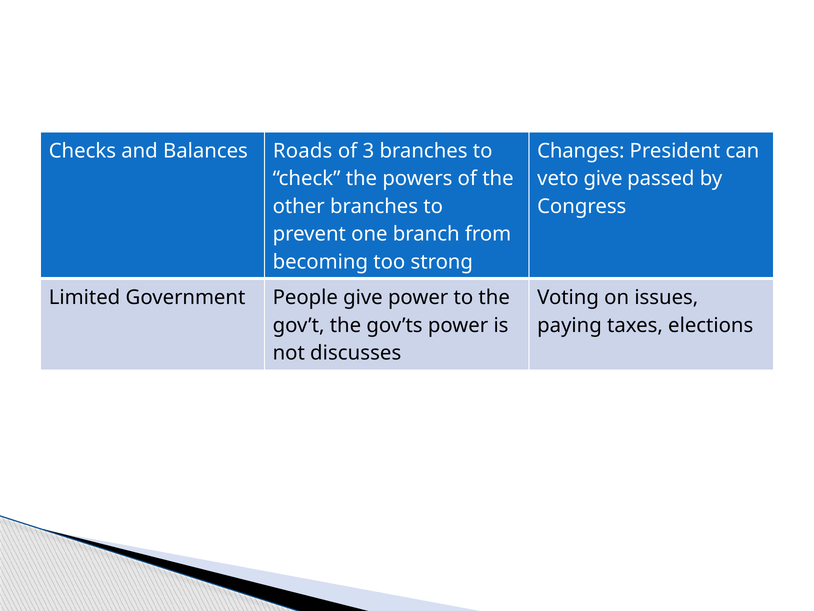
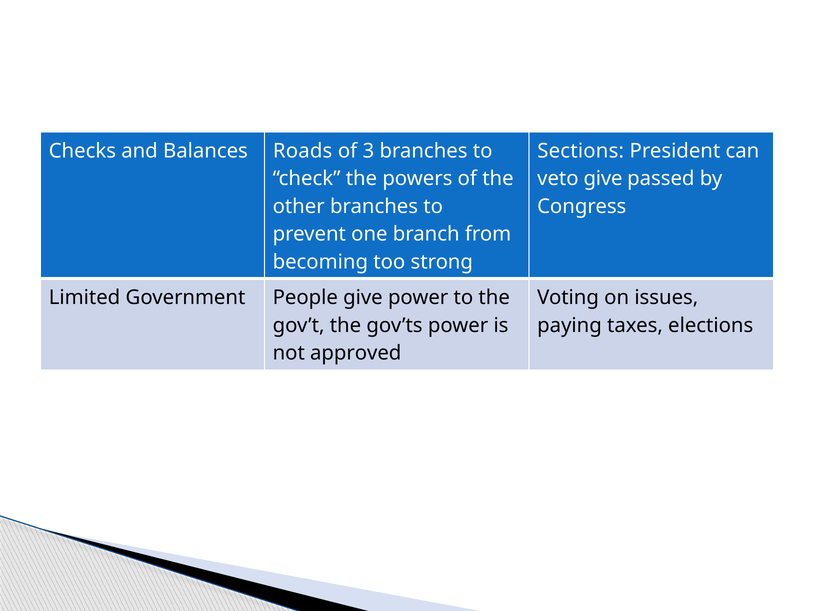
Changes: Changes -> Sections
discusses: discusses -> approved
